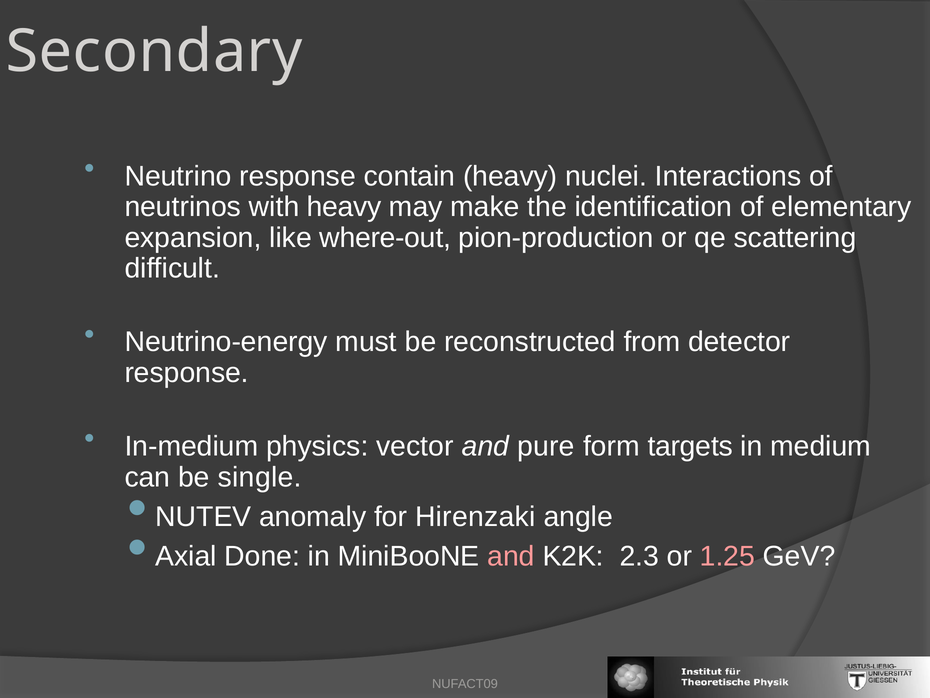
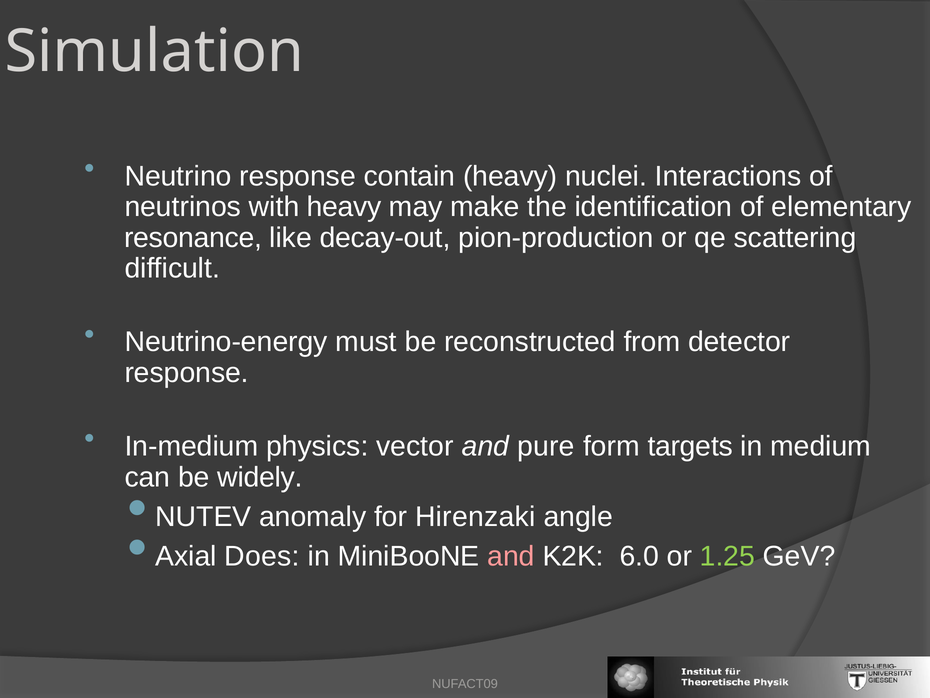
Secondary: Secondary -> Simulation
expansion: expansion -> resonance
where-out: where-out -> decay-out
single: single -> widely
Done: Done -> Does
2.3: 2.3 -> 6.0
1.25 colour: pink -> light green
